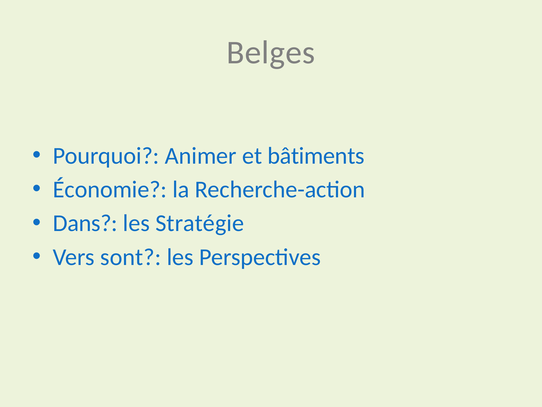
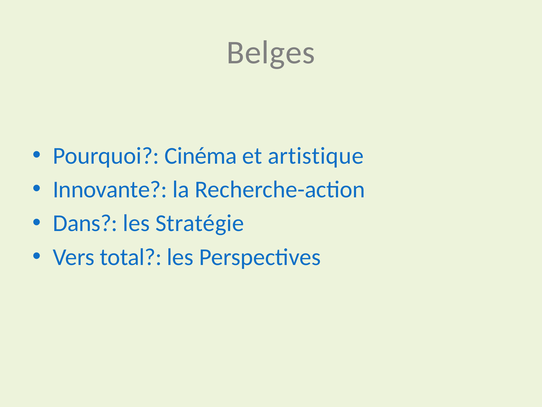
Animer: Animer -> Cinéma
bâtiments: bâtiments -> artistique
Économie: Économie -> Innovante
sont: sont -> total
